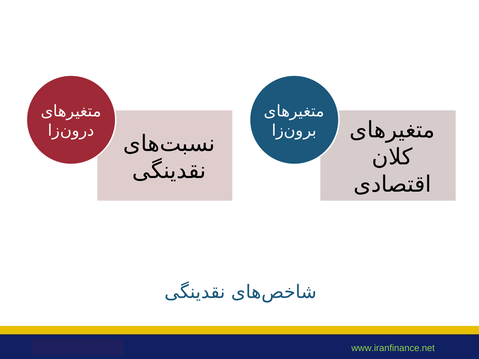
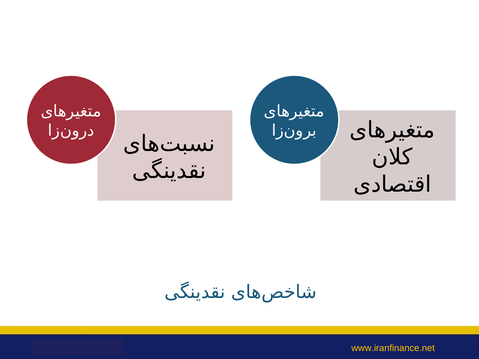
www.iranfinance.net colour: light green -> yellow
